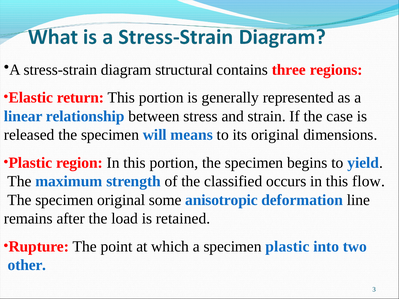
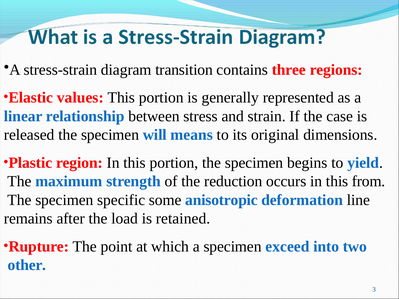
structural: structural -> transition
return: return -> values
classified: classified -> reduction
flow: flow -> from
specimen original: original -> specific
specimen plastic: plastic -> exceed
